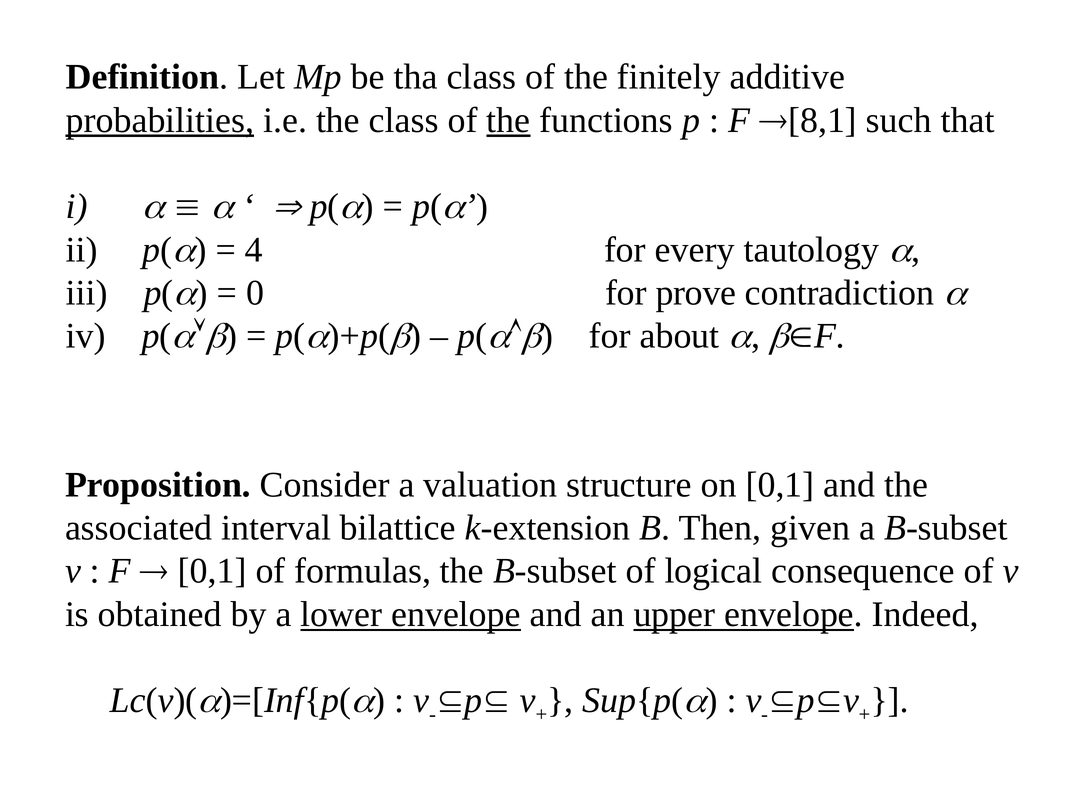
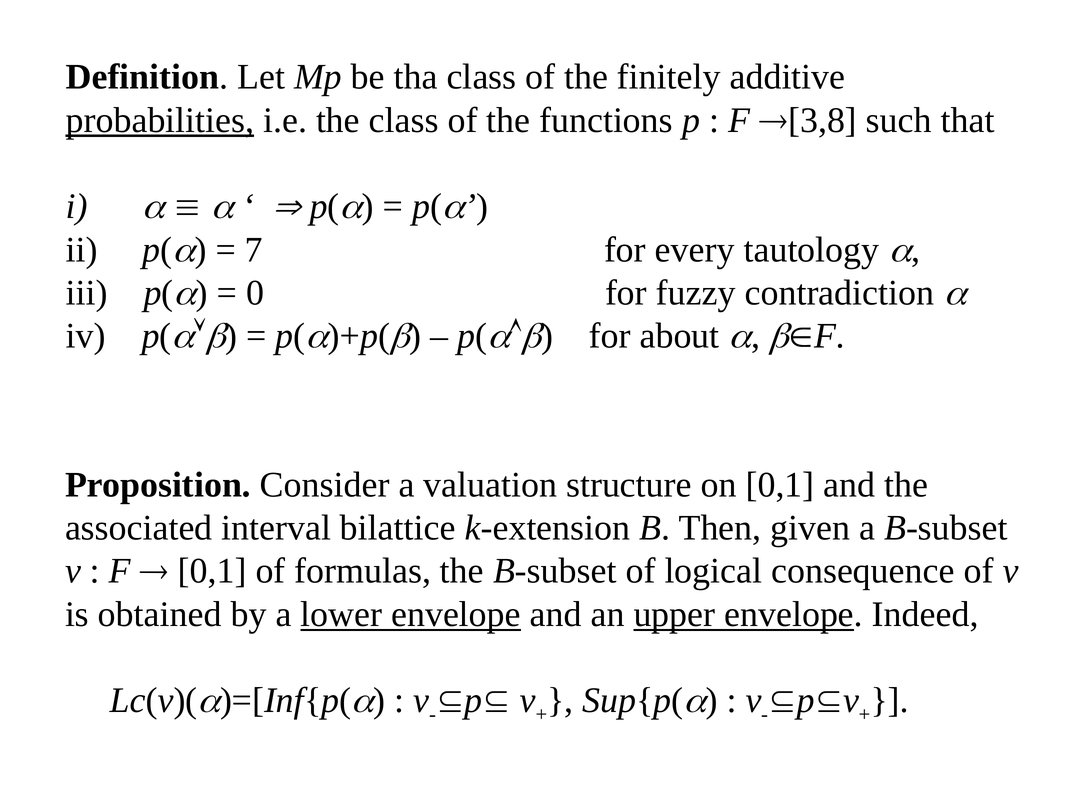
the at (508, 120) underline: present -> none
8,1: 8,1 -> 3,8
4: 4 -> 7
prove: prove -> fuzzy
